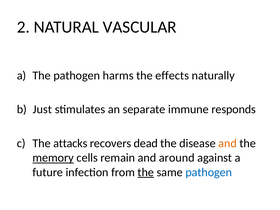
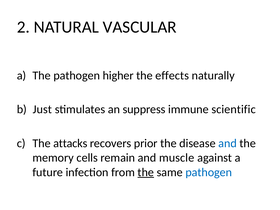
harms: harms -> higher
separate: separate -> suppress
responds: responds -> scientific
dead: dead -> prior
and at (228, 143) colour: orange -> blue
memory underline: present -> none
around: around -> muscle
